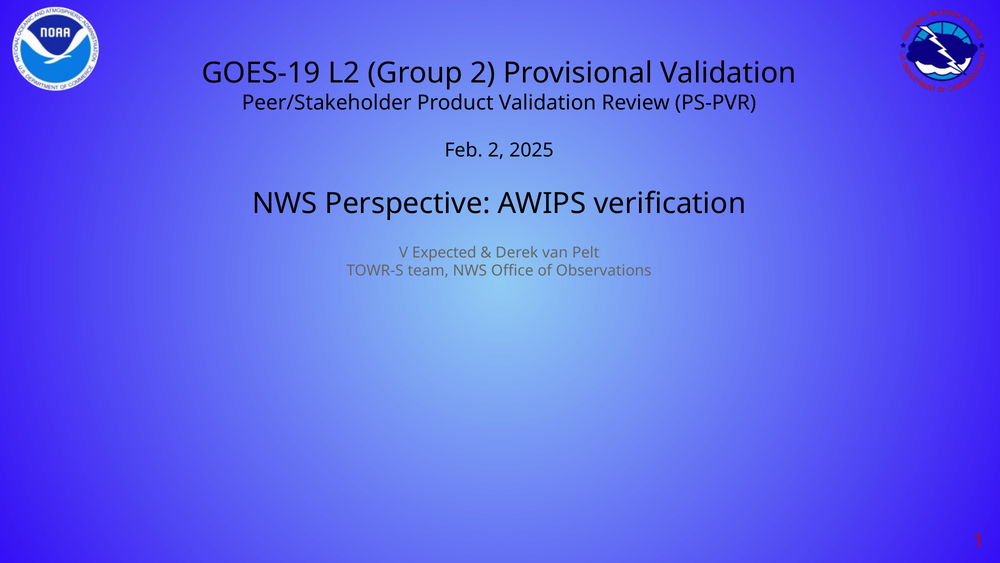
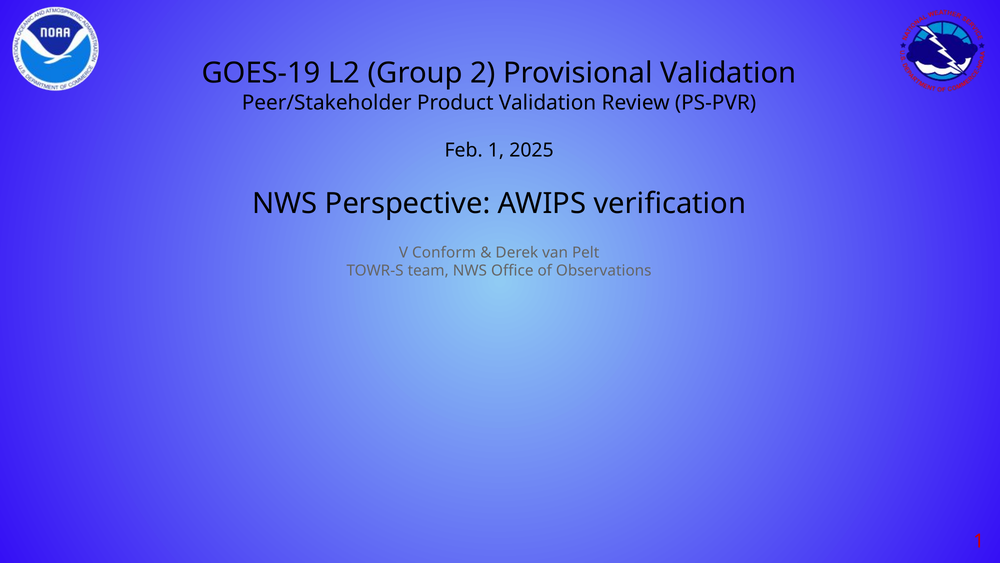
Feb 2: 2 -> 1
Expected: Expected -> Conform
